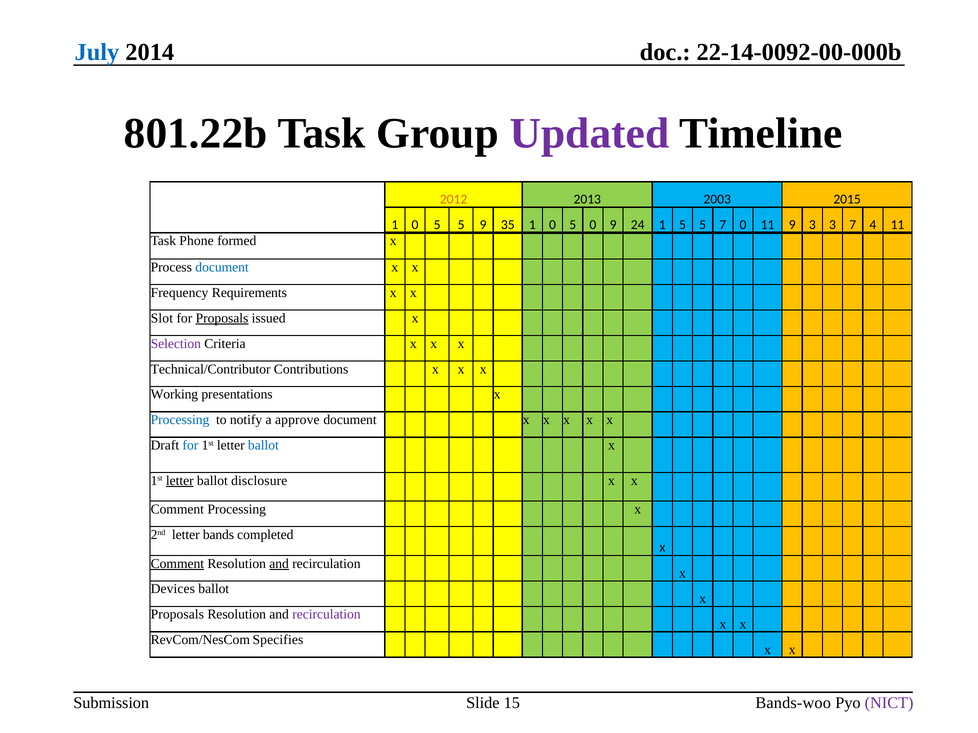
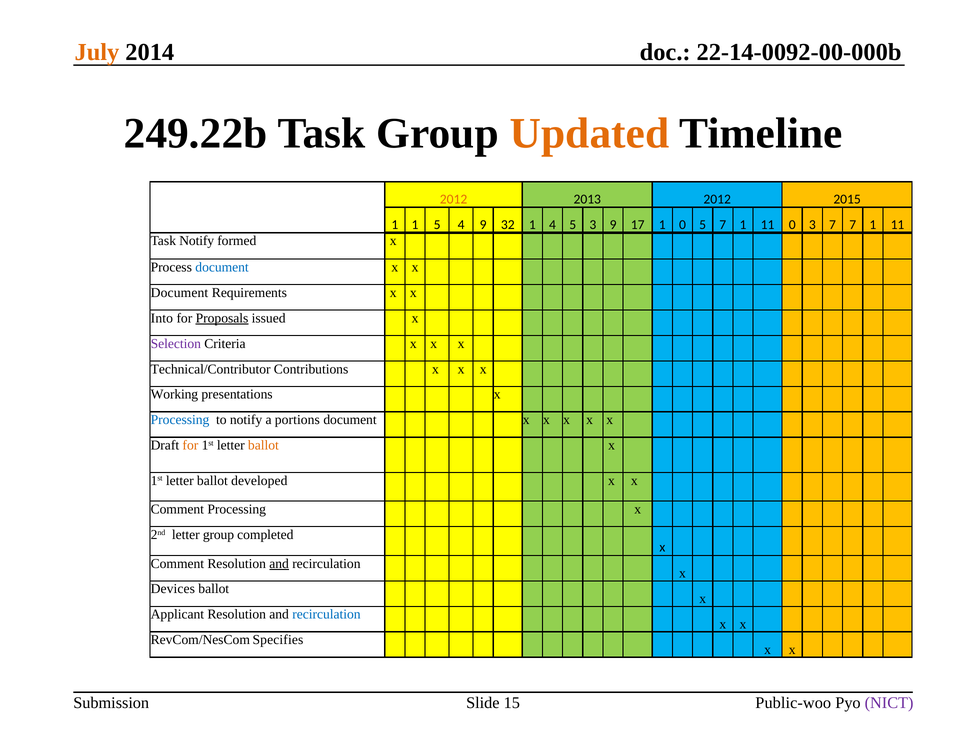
July colour: blue -> orange
801.22b: 801.22b -> 249.22b
Updated colour: purple -> orange
2013 2003: 2003 -> 2012
0 at (415, 225): 0 -> 1
5 at (461, 225): 5 -> 4
35: 35 -> 32
0 at (553, 225): 0 -> 4
5 0: 0 -> 3
24: 24 -> 17
1 5: 5 -> 0
5 7 0: 0 -> 1
11 9: 9 -> 0
3 3: 3 -> 7
4 at (873, 225): 4 -> 1
Task Phone: Phone -> Notify
Frequency at (180, 293): Frequency -> Document
Slot: Slot -> Into
approve: approve -> portions
for at (190, 446) colour: blue -> orange
ballot at (263, 446) colour: blue -> orange
letter at (180, 481) underline: present -> none
disclosure: disclosure -> developed
letter bands: bands -> group
Comment at (177, 564) underline: present -> none
Proposals at (177, 615): Proposals -> Applicant
recirculation at (326, 615) colour: purple -> blue
Bands-woo: Bands-woo -> Public-woo
